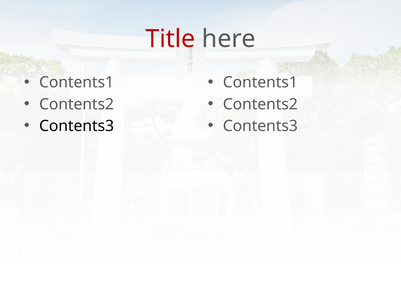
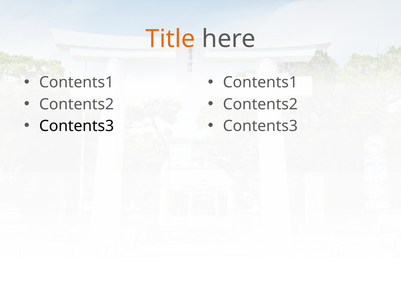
Title colour: red -> orange
